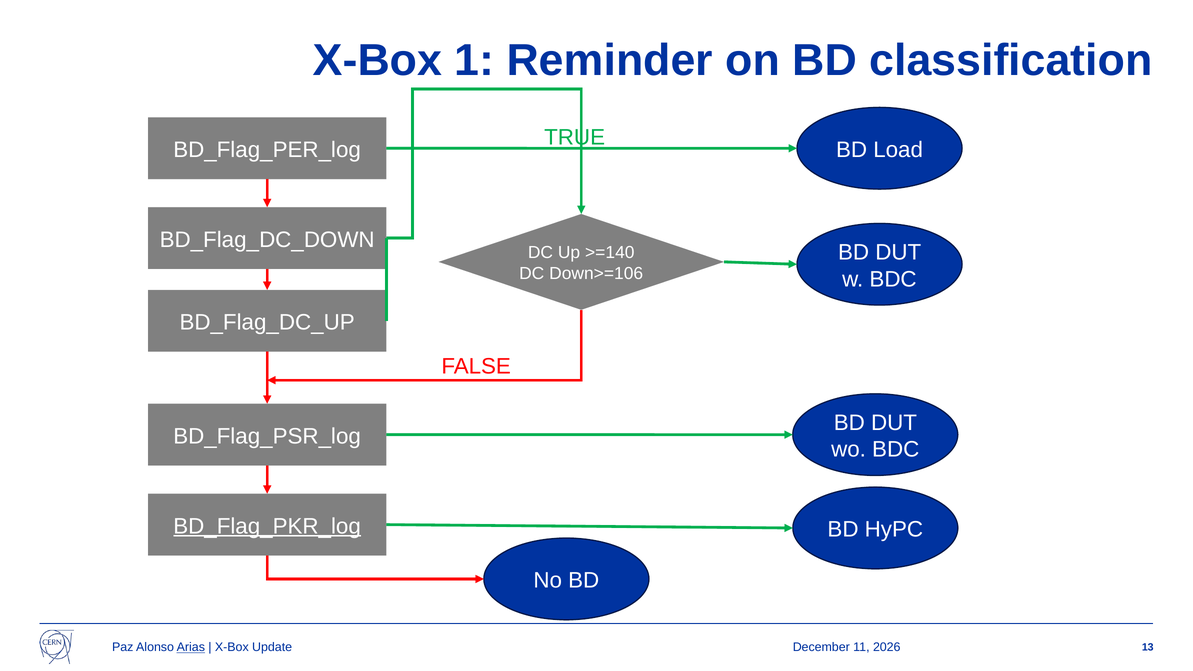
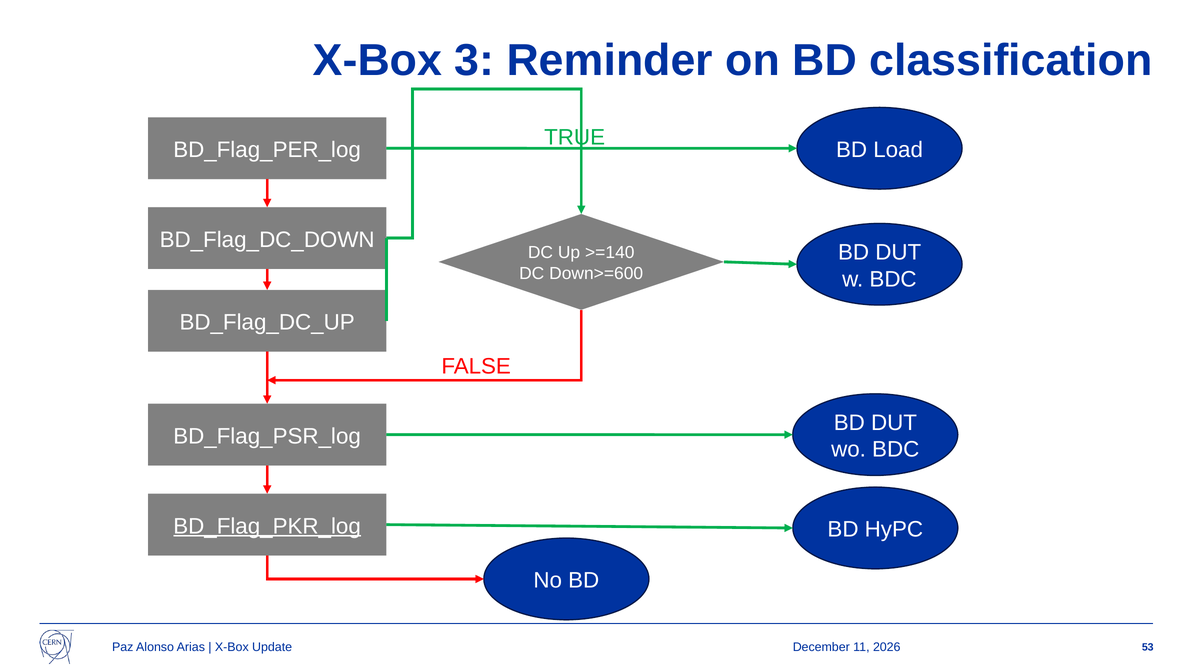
1: 1 -> 3
Down>=106: Down>=106 -> Down>=600
Arias underline: present -> none
13: 13 -> 53
